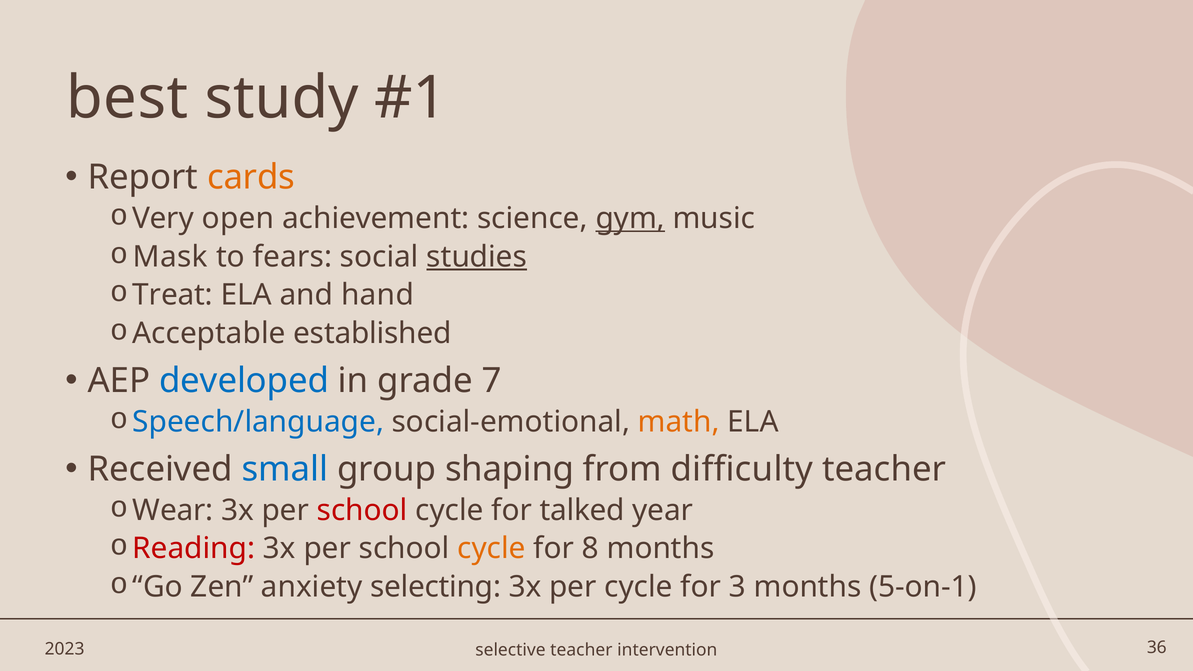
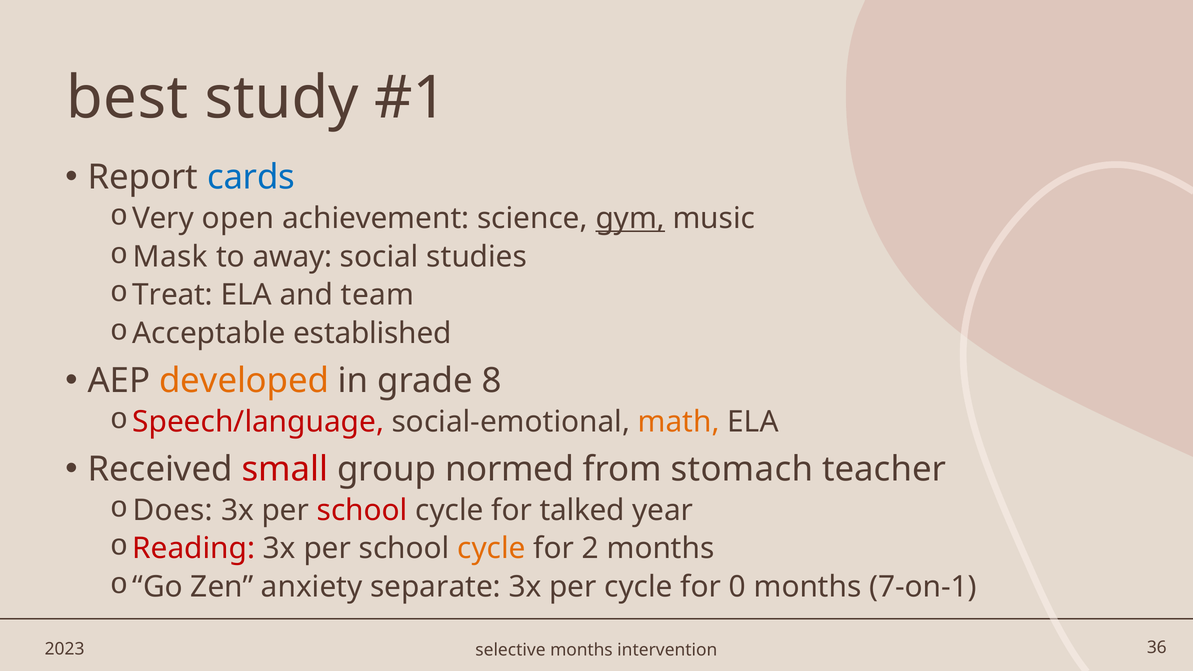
cards colour: orange -> blue
fears: fears -> away
studies underline: present -> none
hand: hand -> team
developed colour: blue -> orange
7: 7 -> 8
Speech/language colour: blue -> red
small colour: blue -> red
shaping: shaping -> normed
difficulty: difficulty -> stomach
Wear: Wear -> Does
8: 8 -> 2
selecting: selecting -> separate
3: 3 -> 0
5-on-1: 5-on-1 -> 7-on-1
selective teacher: teacher -> months
